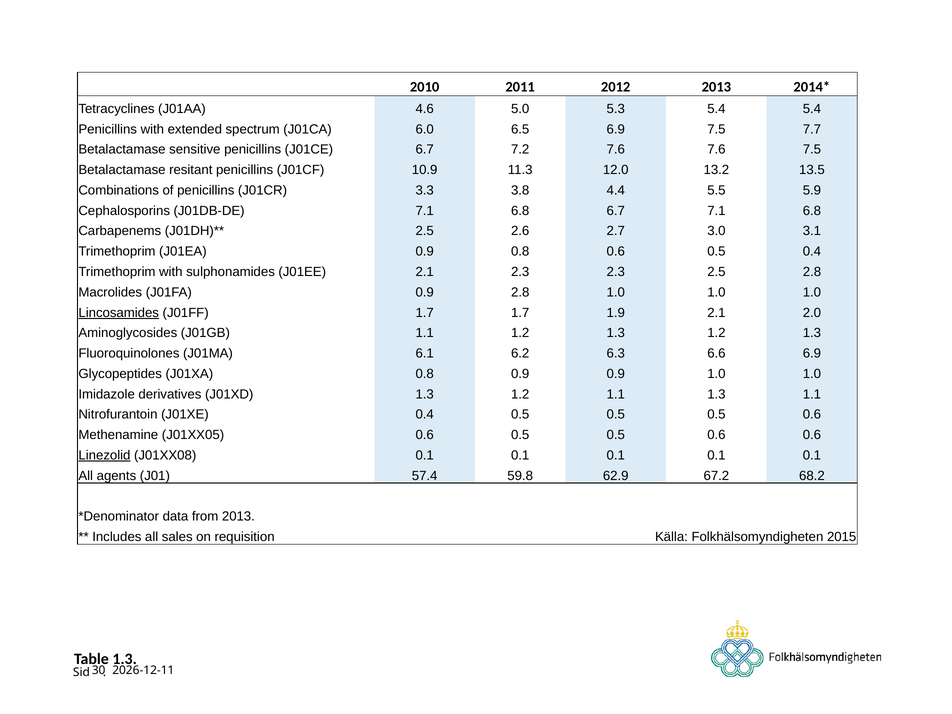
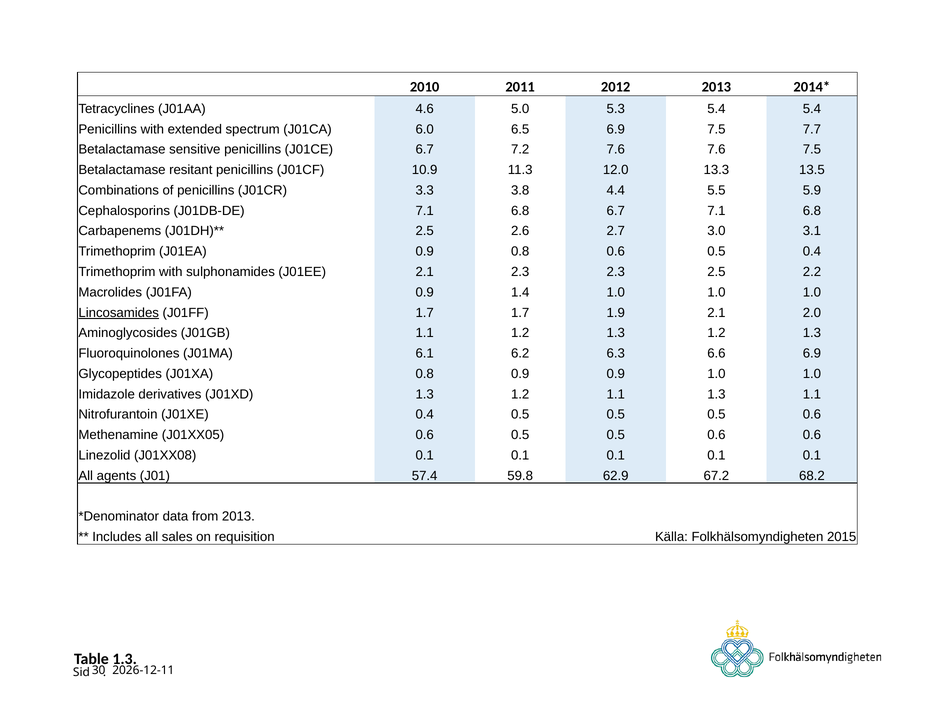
13.2: 13.2 -> 13.3
2.5 2.8: 2.8 -> 2.2
0.9 2.8: 2.8 -> 1.4
Linezolid underline: present -> none
